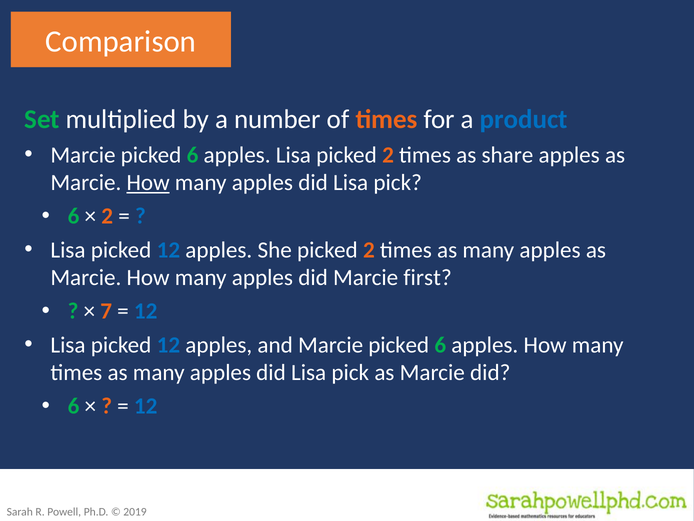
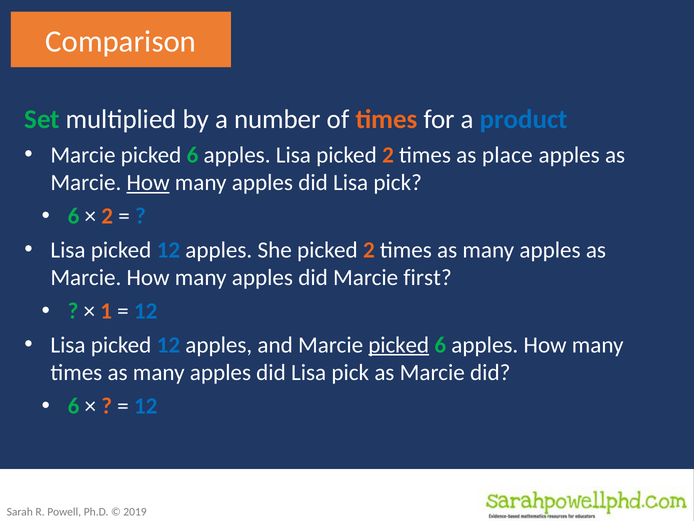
share: share -> place
7: 7 -> 1
picked at (399, 345) underline: none -> present
